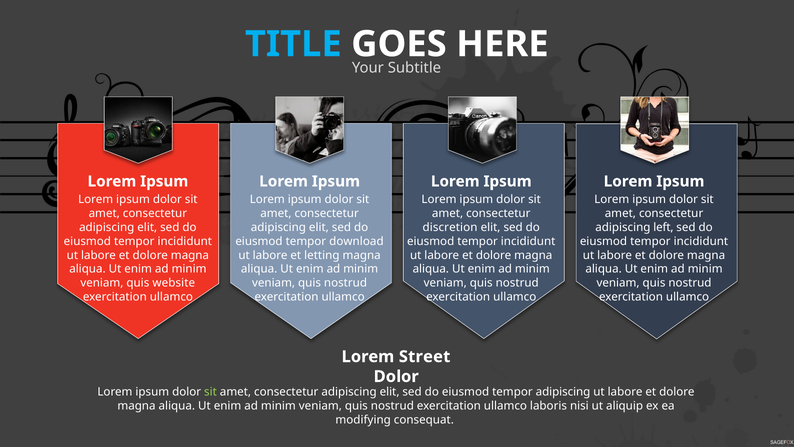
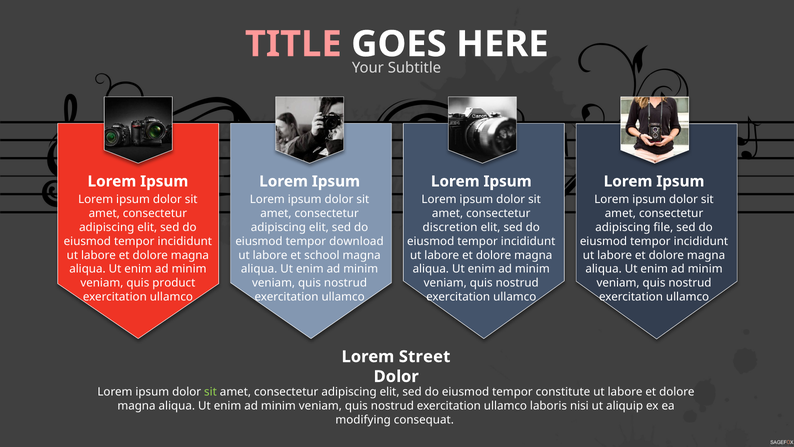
TITLE colour: light blue -> pink
left: left -> file
letting: letting -> school
website: website -> product
tempor adipiscing: adipiscing -> constitute
